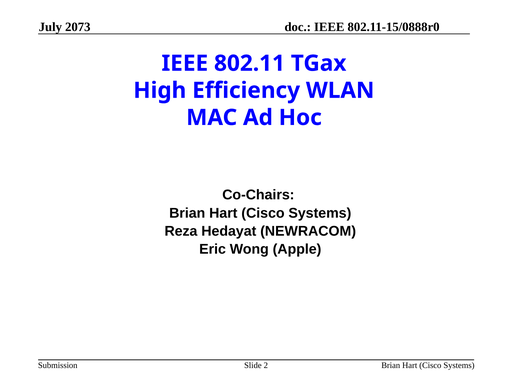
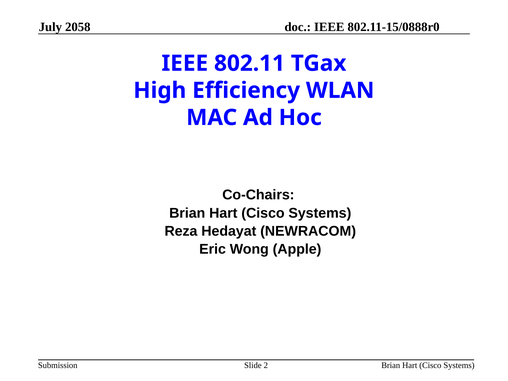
2073: 2073 -> 2058
